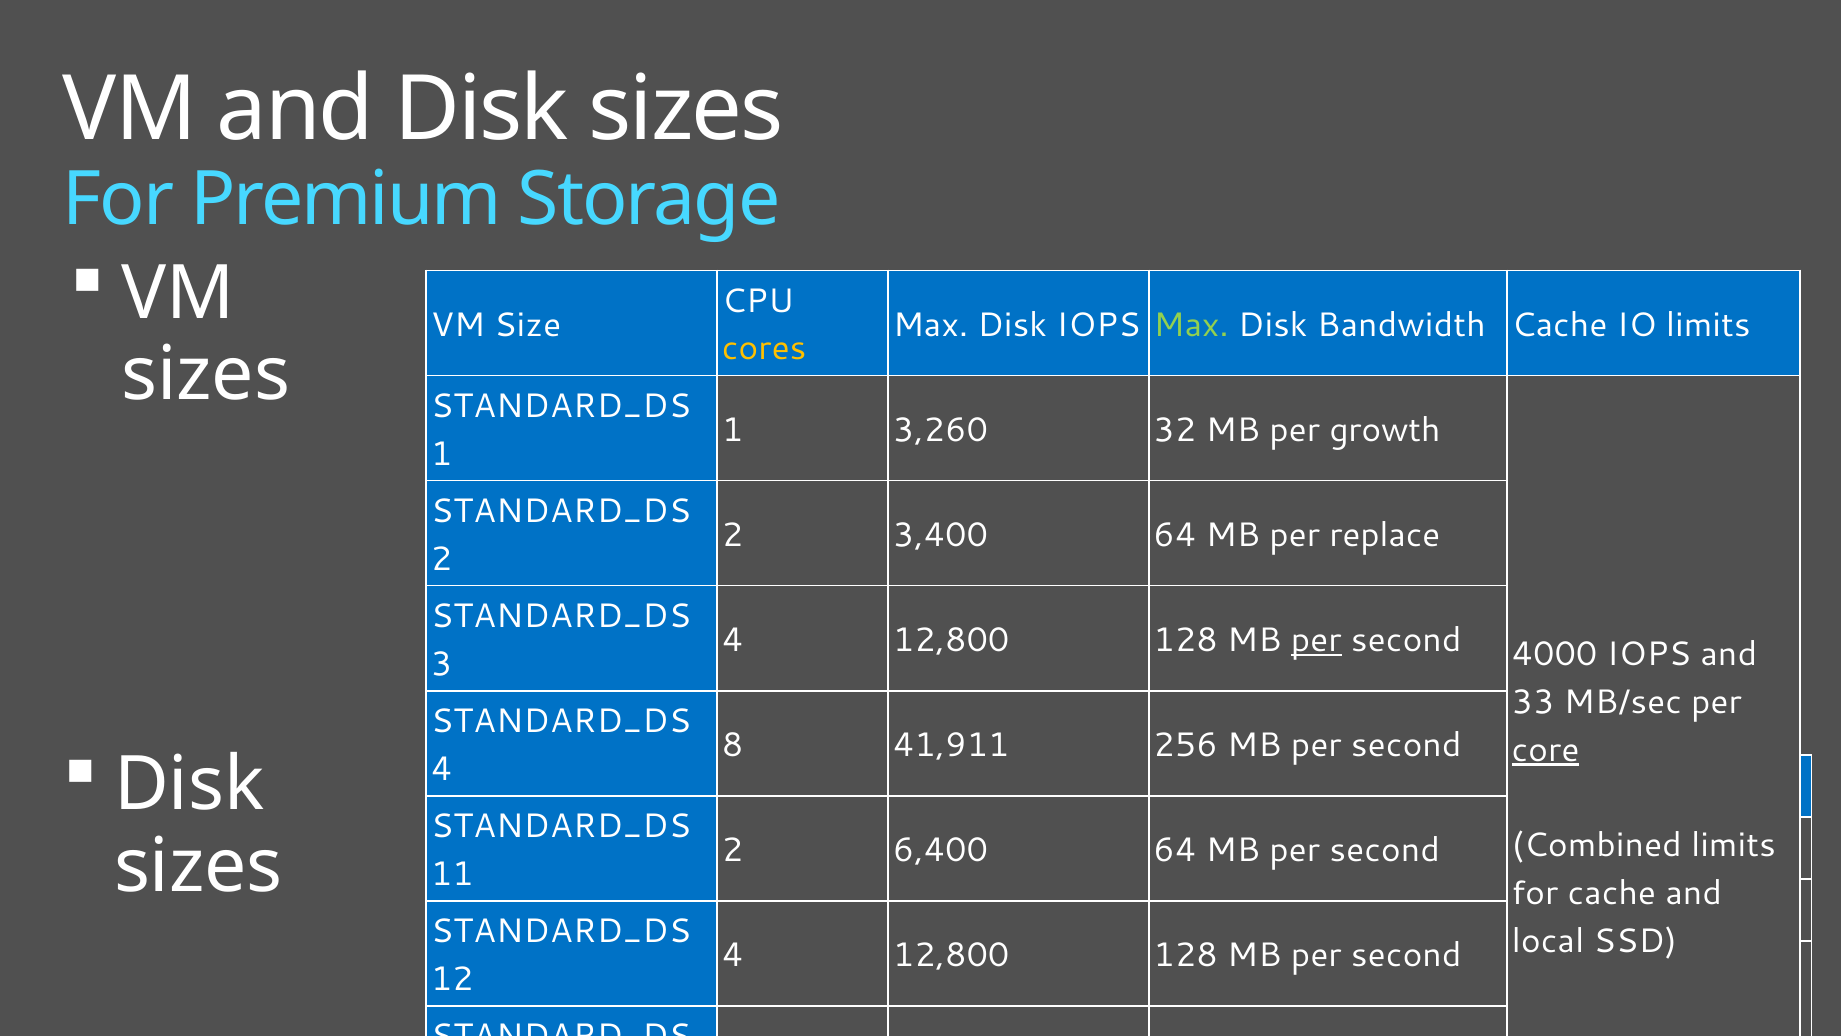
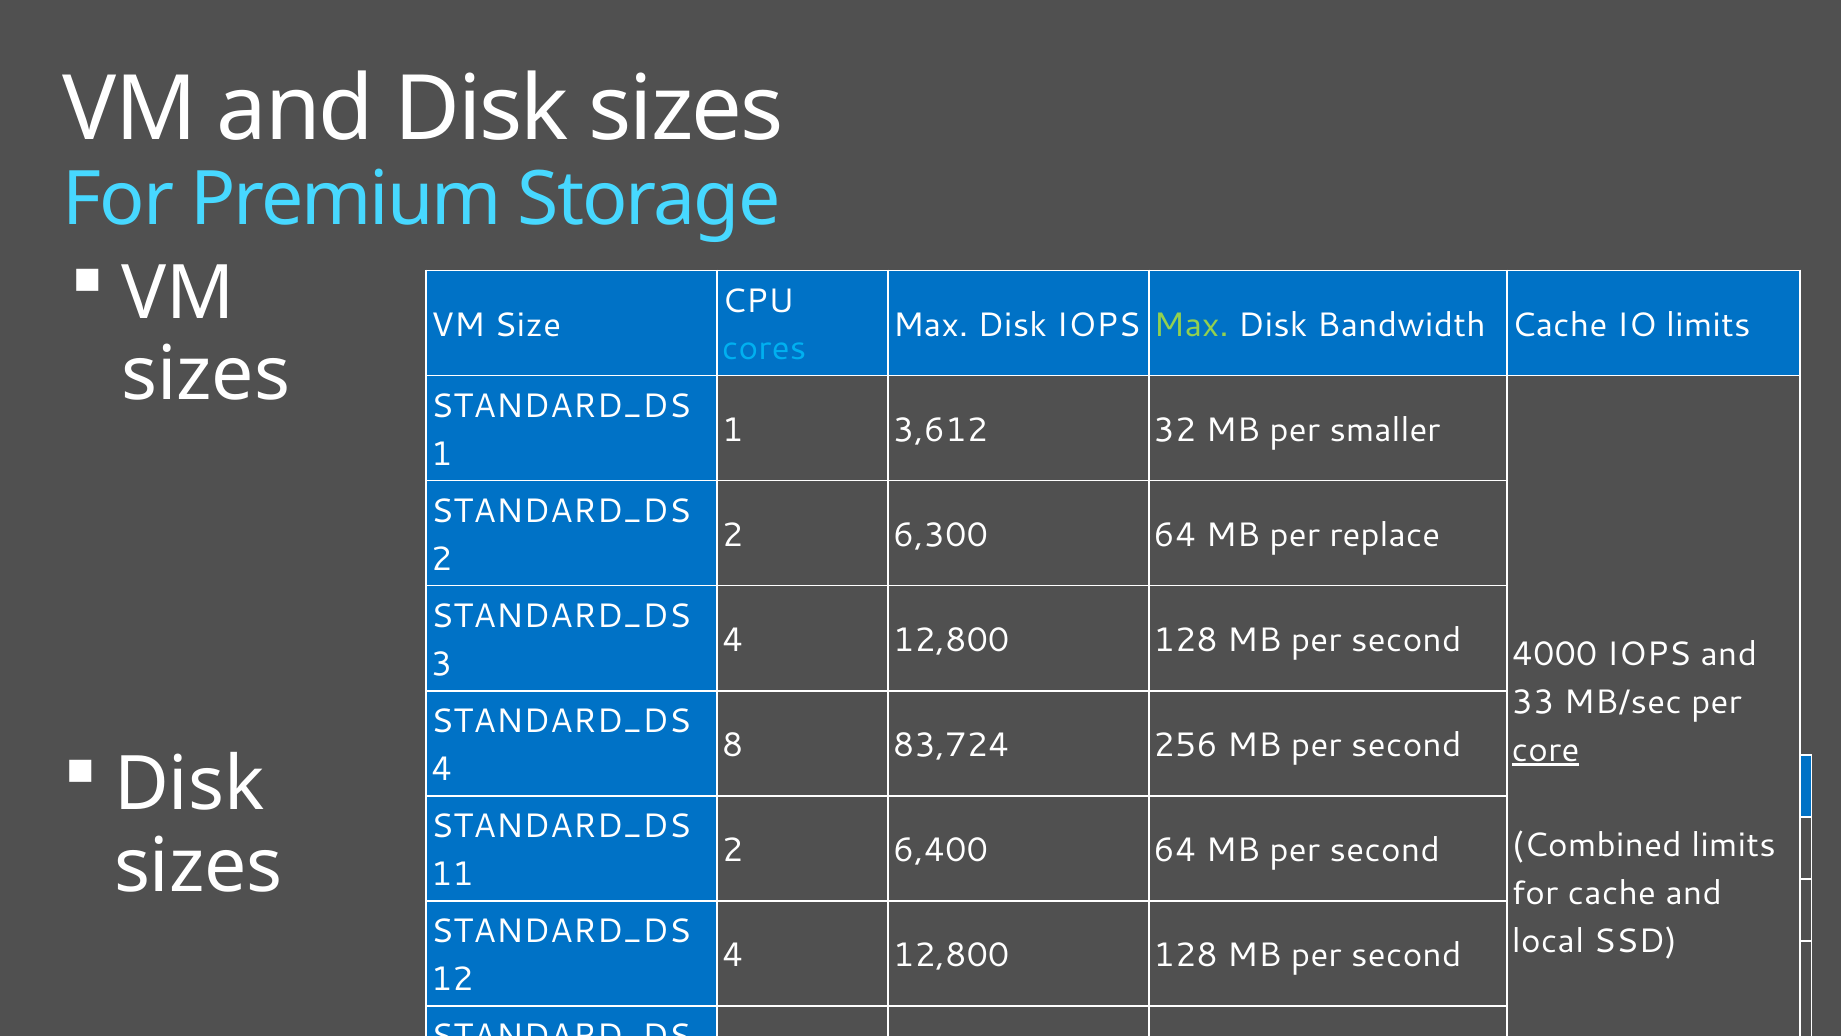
cores colour: yellow -> light blue
3,260: 3,260 -> 3,612
growth: growth -> smaller
3,400: 3,400 -> 6,300
per at (1316, 640) underline: present -> none
41,911: 41,911 -> 83,724
